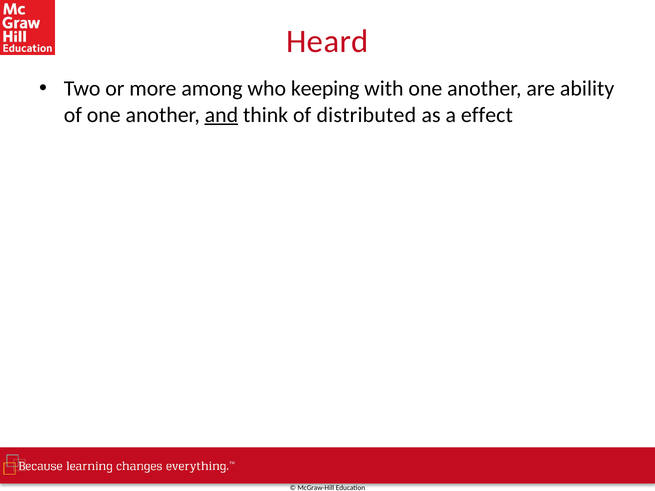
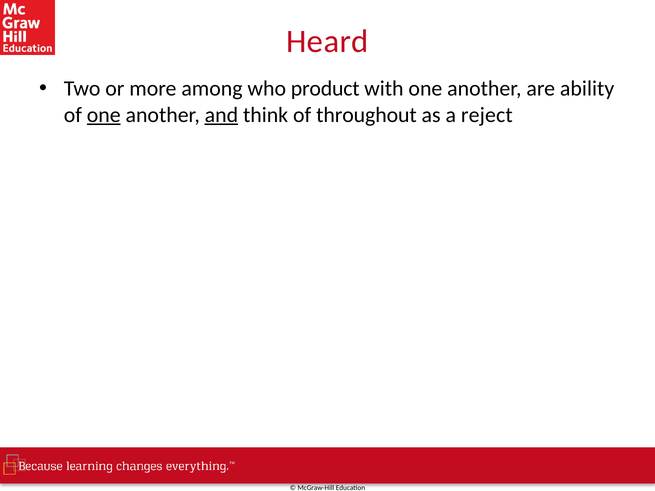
keeping: keeping -> product
one at (104, 115) underline: none -> present
distributed: distributed -> throughout
effect: effect -> reject
